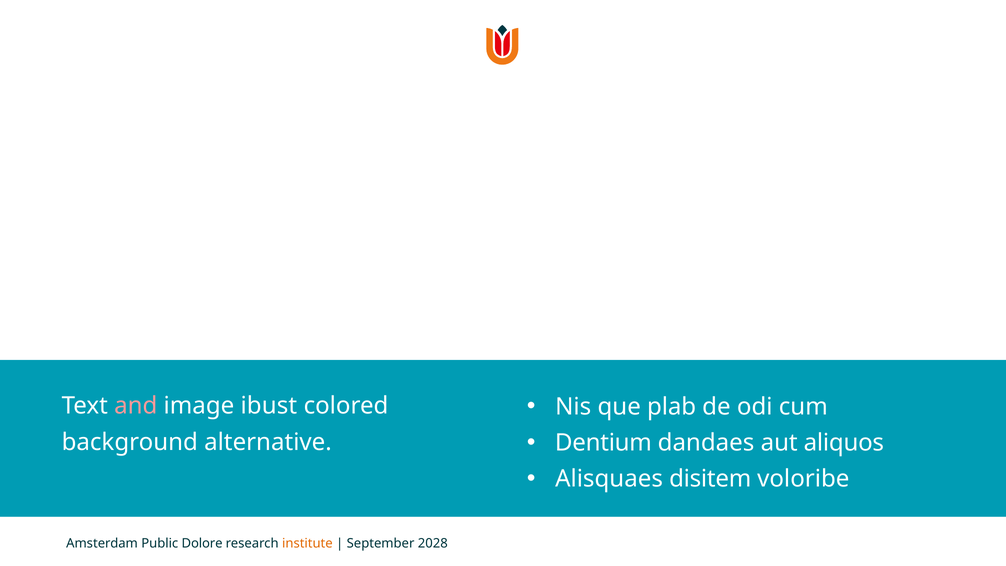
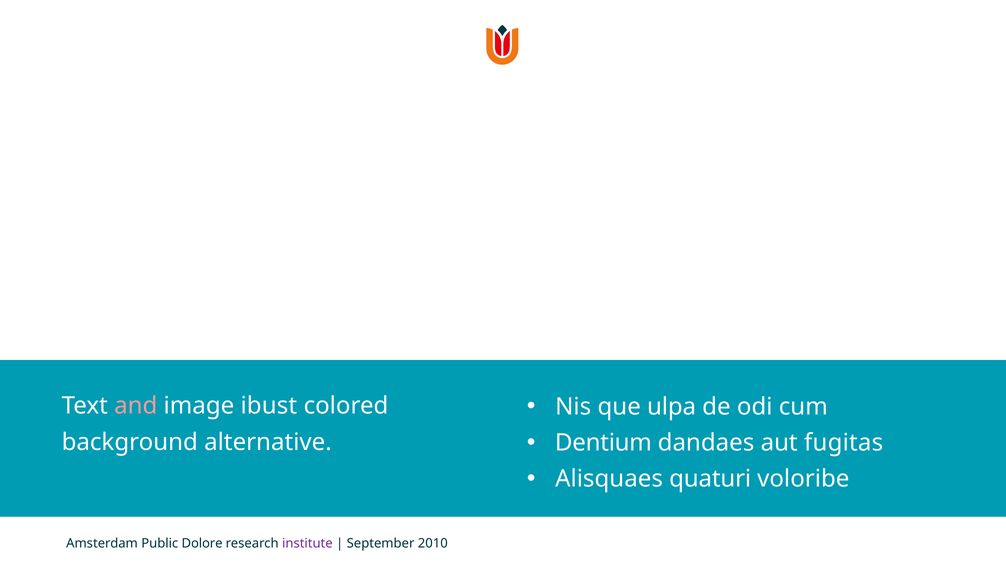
plab: plab -> ulpa
aliquos: aliquos -> fugitas
disitem: disitem -> quaturi
institute colour: orange -> purple
2028: 2028 -> 2010
